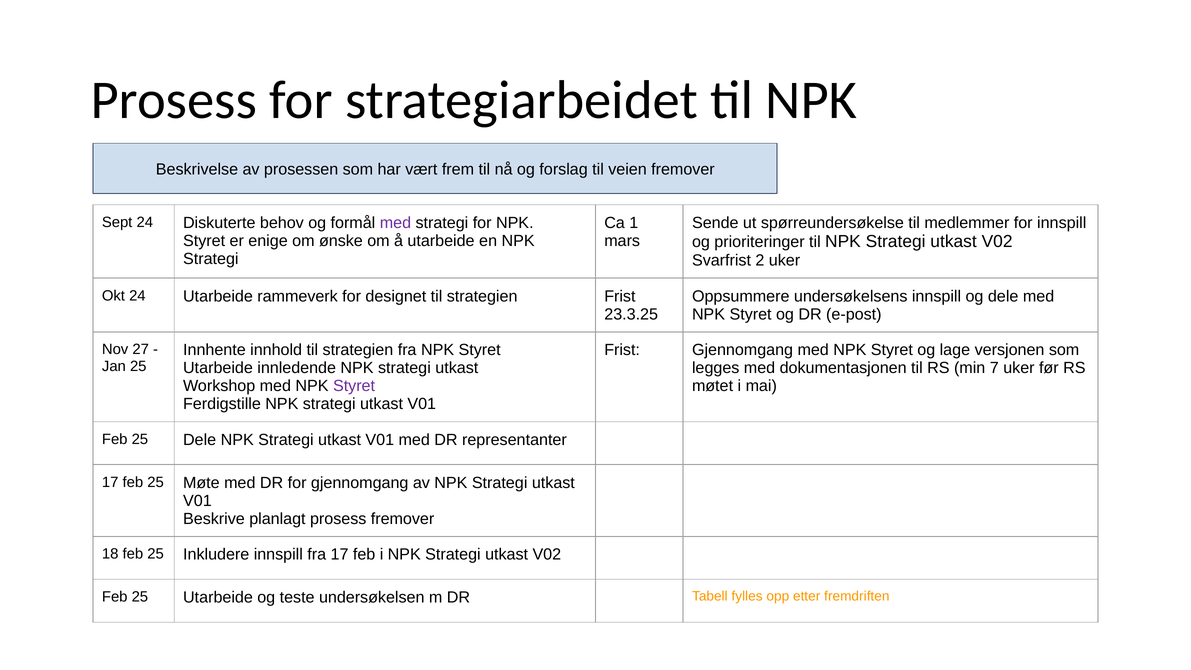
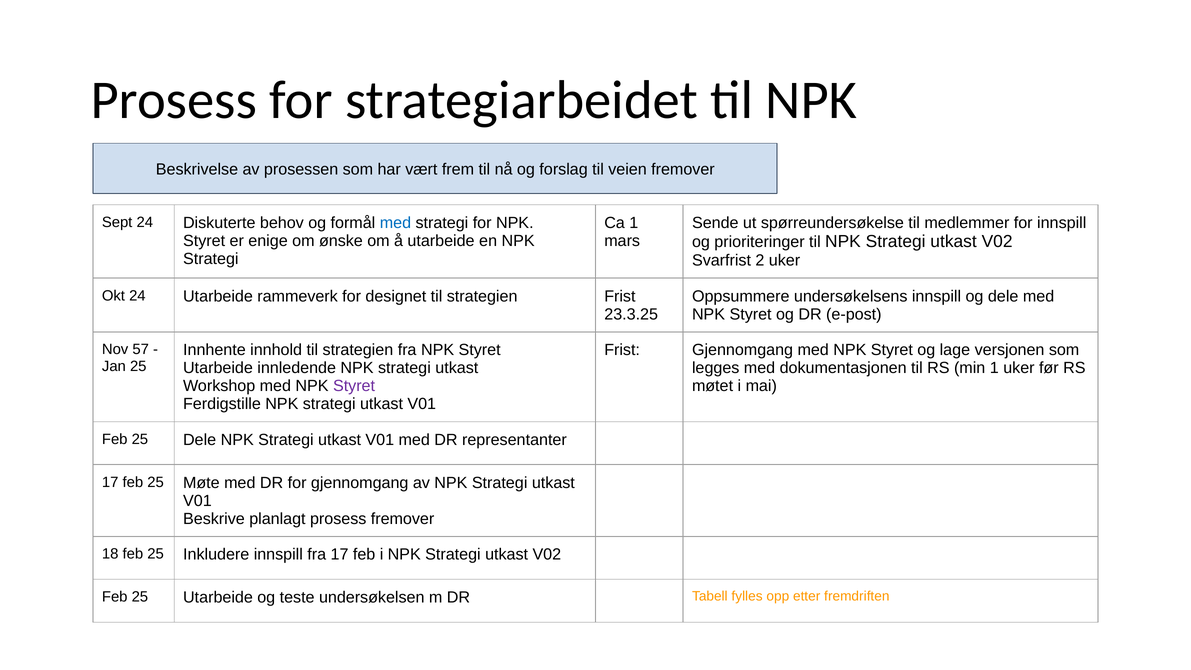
med at (395, 223) colour: purple -> blue
27: 27 -> 57
min 7: 7 -> 1
